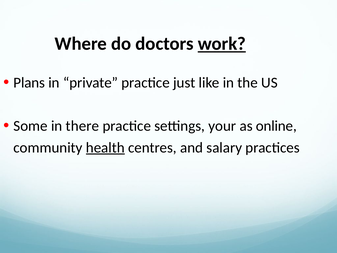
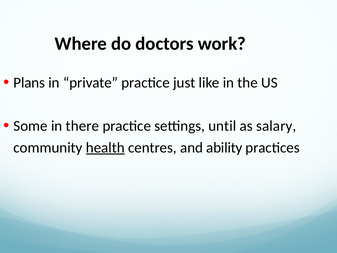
work underline: present -> none
your: your -> until
online: online -> salary
salary: salary -> ability
